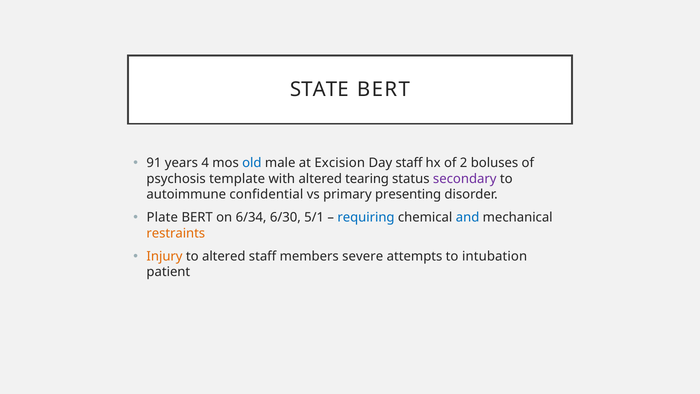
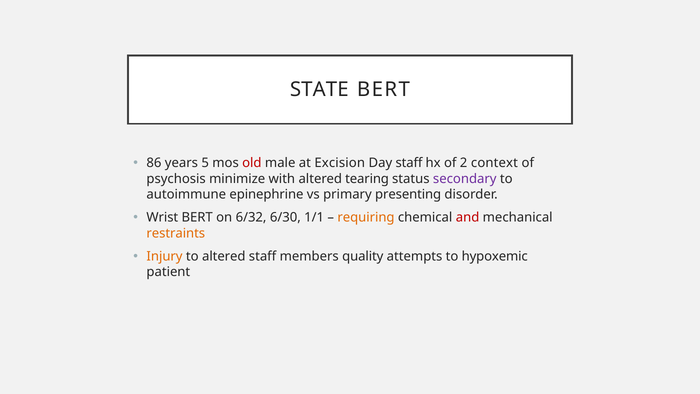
91: 91 -> 86
4: 4 -> 5
old colour: blue -> red
boluses: boluses -> context
template: template -> minimize
confidential: confidential -> epinephrine
Plate: Plate -> Wrist
6/34: 6/34 -> 6/32
5/1: 5/1 -> 1/1
requiring colour: blue -> orange
and colour: blue -> red
severe: severe -> quality
intubation: intubation -> hypoxemic
